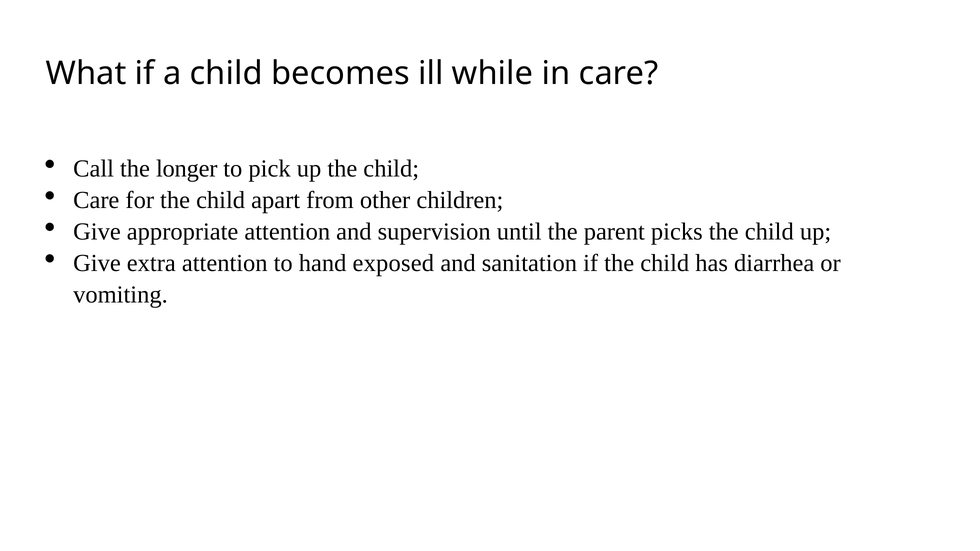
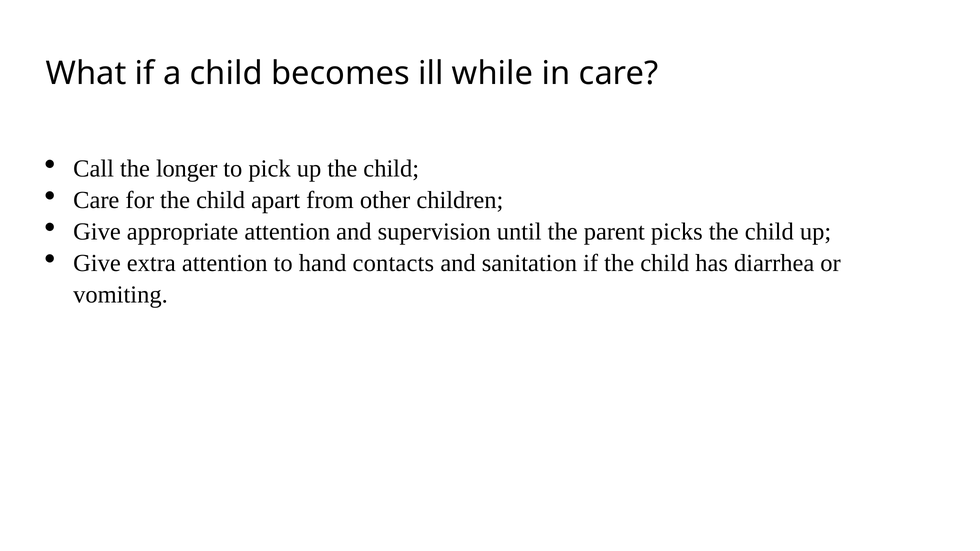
exposed: exposed -> contacts
